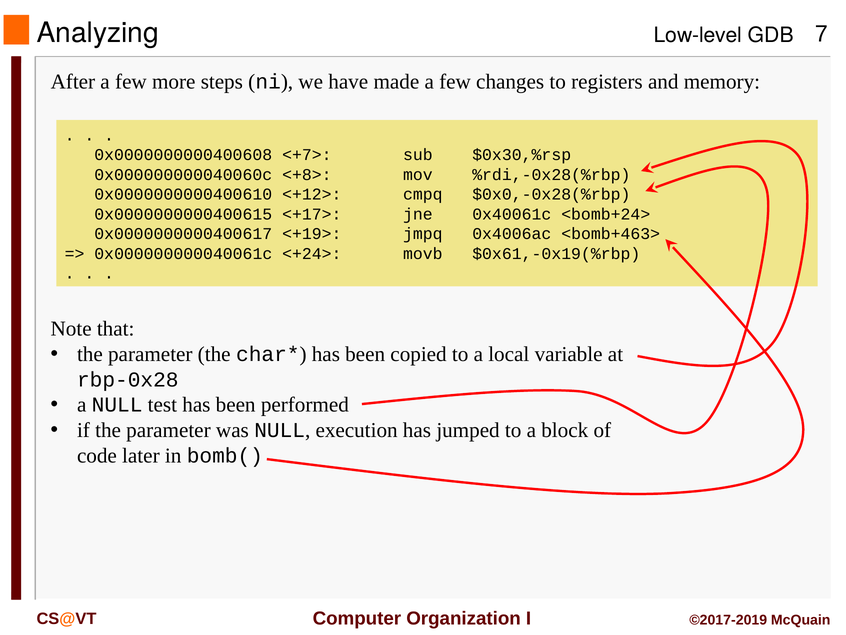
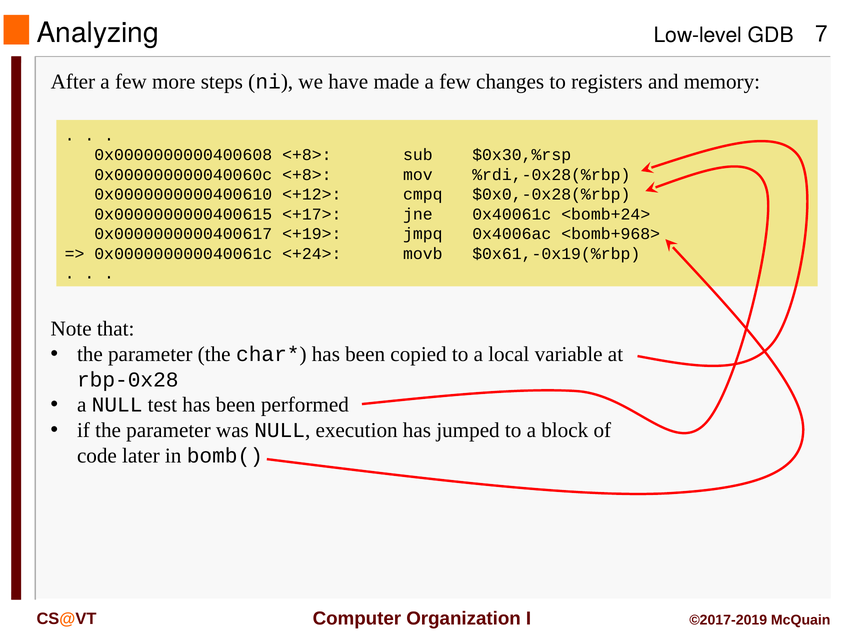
0x0000000000400608 <+7>: <+7> -> <+8>
<bomb+463>: <bomb+463> -> <bomb+968>
